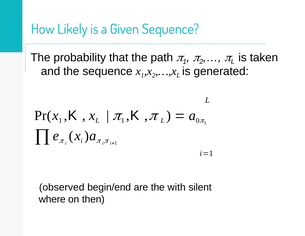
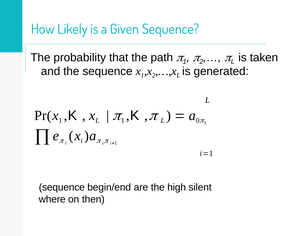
observed at (62, 187): observed -> sequence
with: with -> high
